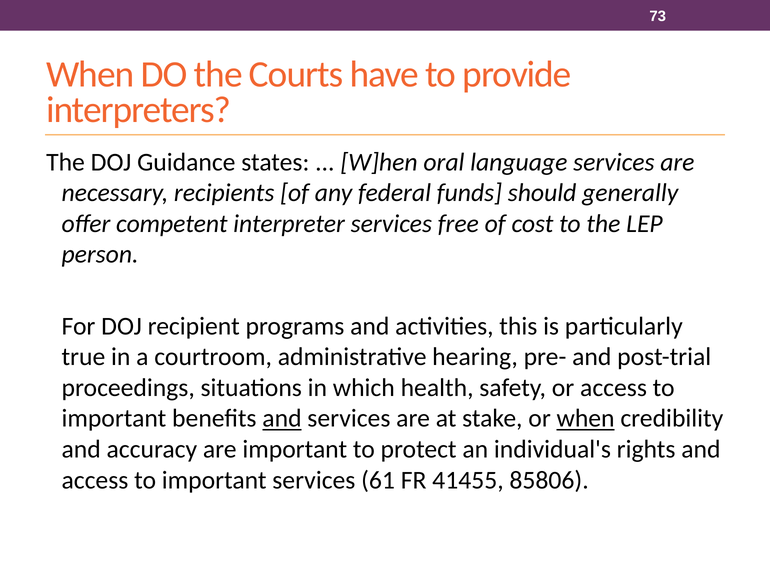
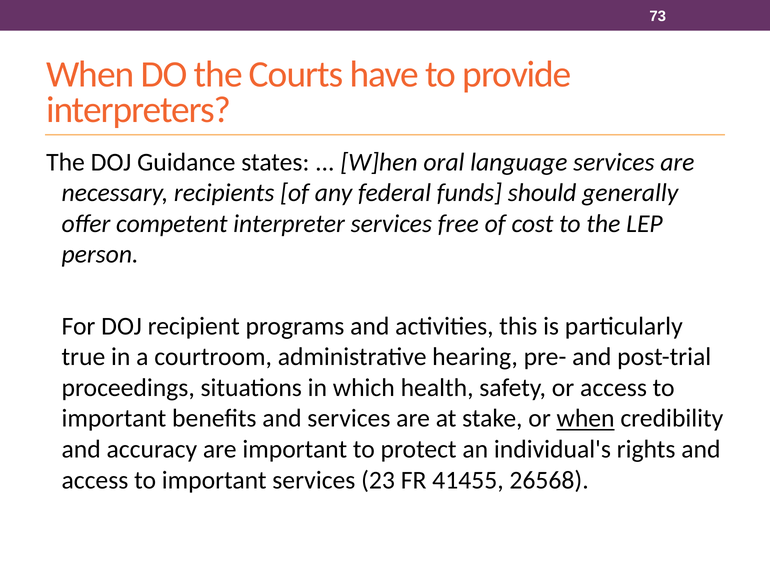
and at (282, 419) underline: present -> none
61: 61 -> 23
85806: 85806 -> 26568
